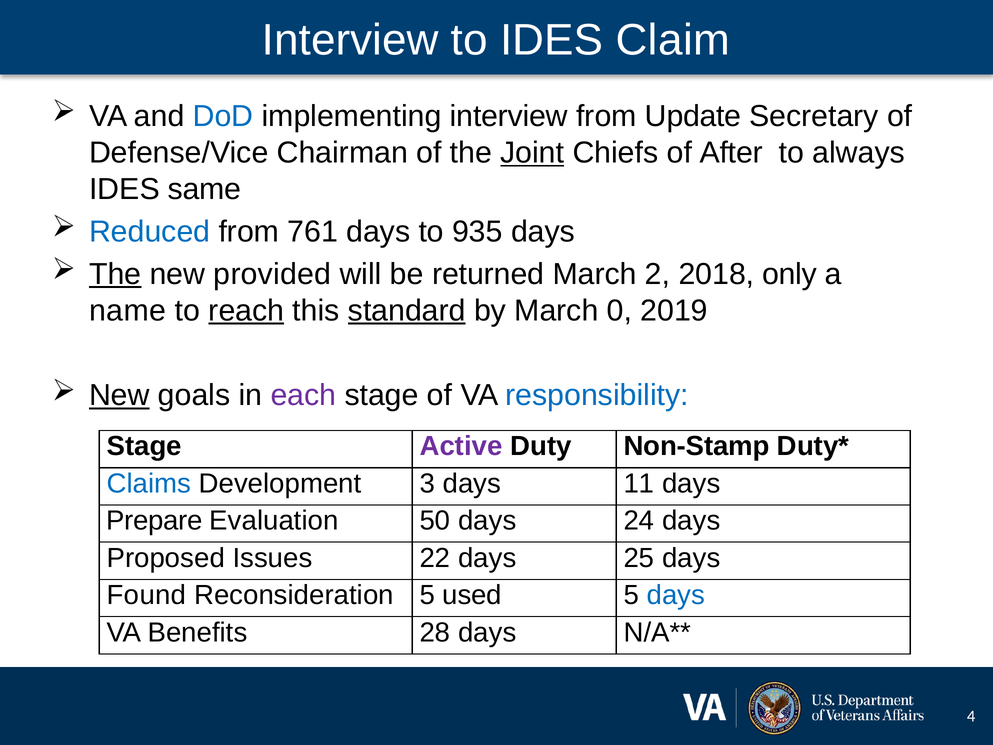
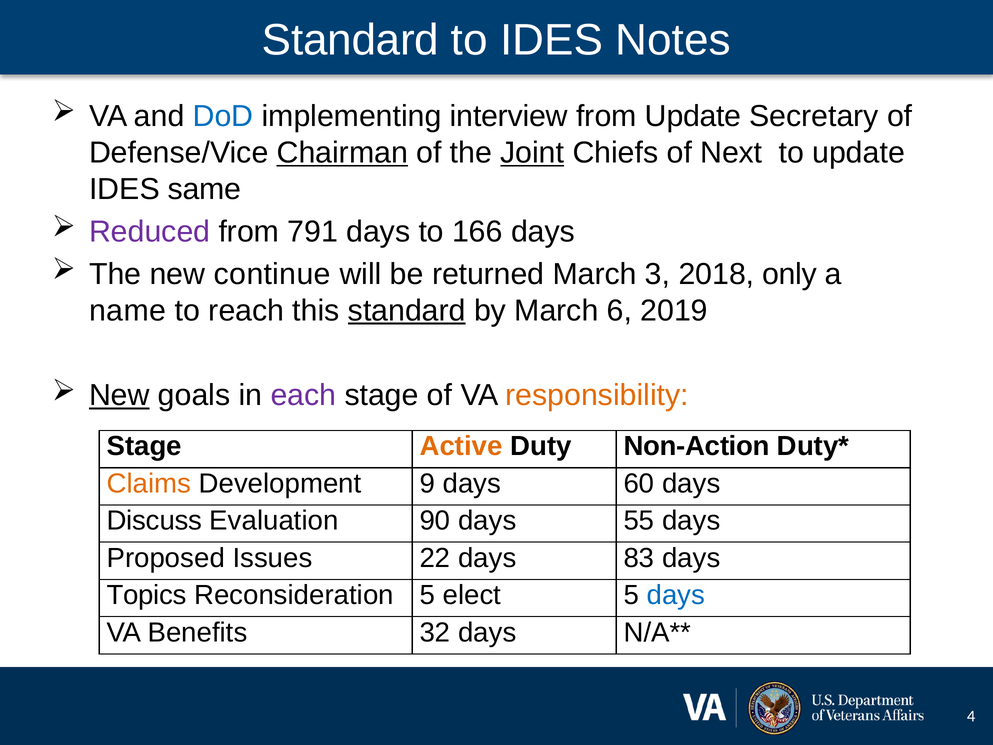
Interview at (350, 40): Interview -> Standard
Claim: Claim -> Notes
Chairman underline: none -> present
After: After -> Next
to always: always -> update
Reduced colour: blue -> purple
761: 761 -> 791
935: 935 -> 166
The at (115, 274) underline: present -> none
provided: provided -> continue
2: 2 -> 3
reach underline: present -> none
0: 0 -> 6
responsibility colour: blue -> orange
Active colour: purple -> orange
Non-Stamp: Non-Stamp -> Non-Action
Claims colour: blue -> orange
3: 3 -> 9
11: 11 -> 60
Prepare: Prepare -> Discuss
50: 50 -> 90
24: 24 -> 55
25: 25 -> 83
Found: Found -> Topics
used: used -> elect
28: 28 -> 32
